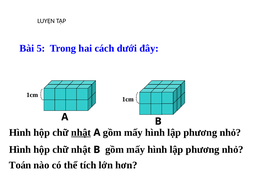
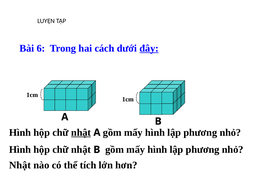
5: 5 -> 6
đây underline: none -> present
Toán at (20, 165): Toán -> Nhật
